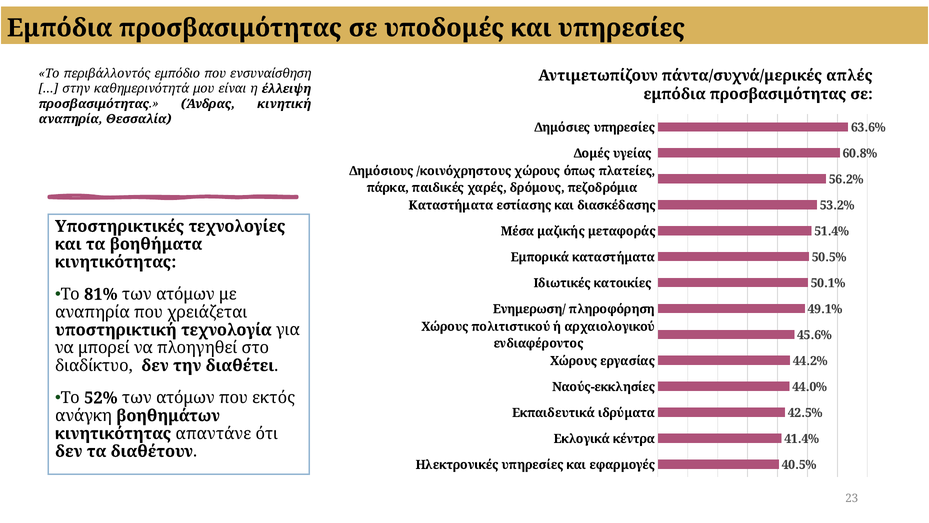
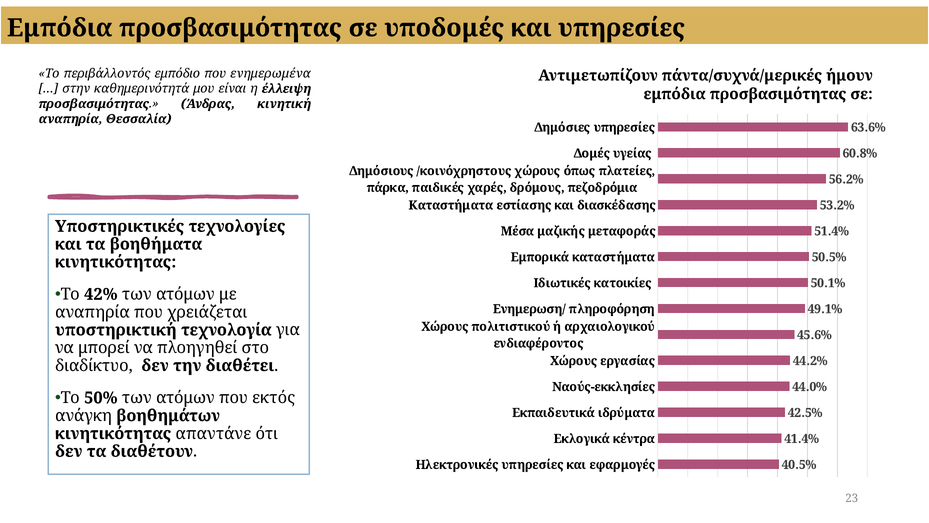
ενσυναίσθηση: ενσυναίσθηση -> ενημερωμένα
απλές: απλές -> ήμουν
81%: 81% -> 42%
52%: 52% -> 50%
